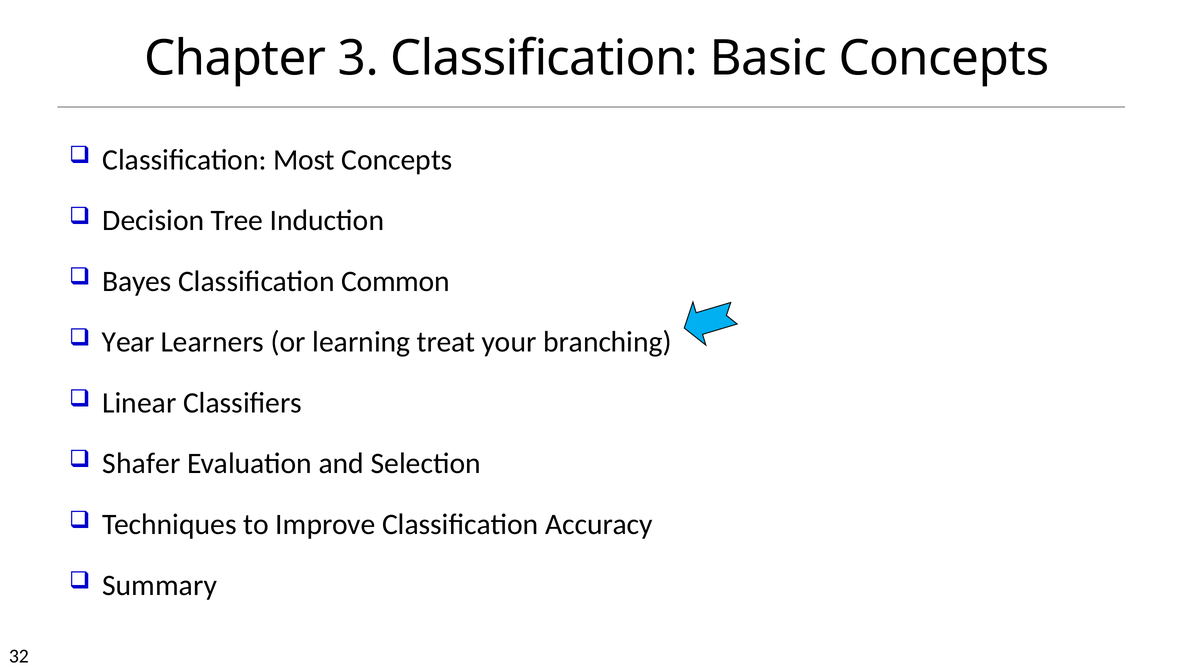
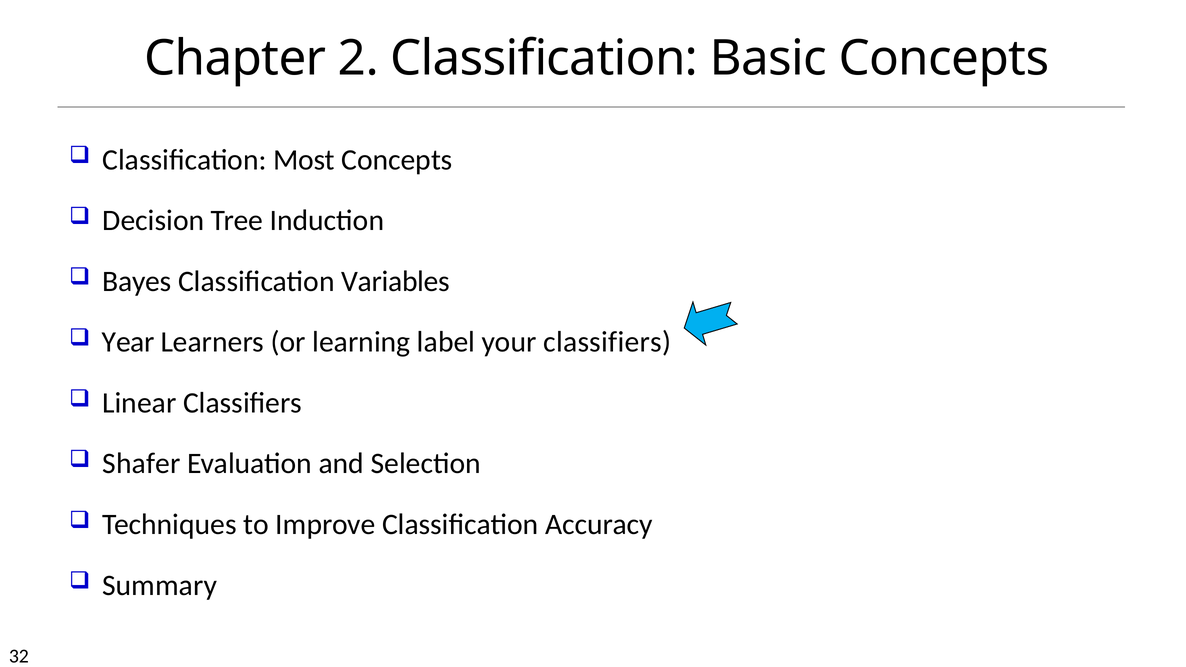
3: 3 -> 2
Common: Common -> Variables
treat: treat -> label
your branching: branching -> classifiers
